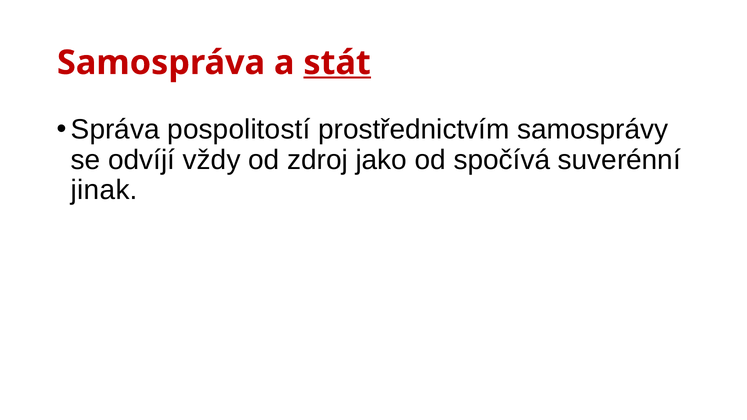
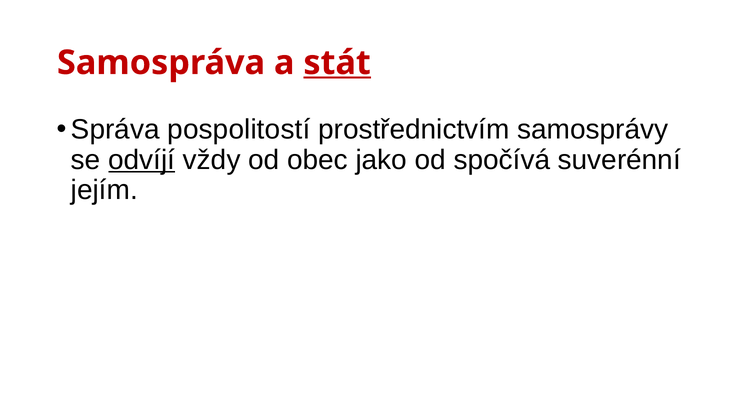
odvíjí underline: none -> present
zdroj: zdroj -> obec
jinak: jinak -> jejím
